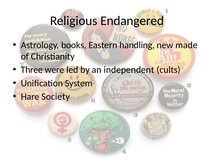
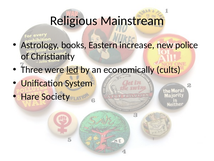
Endangered: Endangered -> Mainstream
handling: handling -> increase
made: made -> police
led underline: none -> present
independent: independent -> economically
